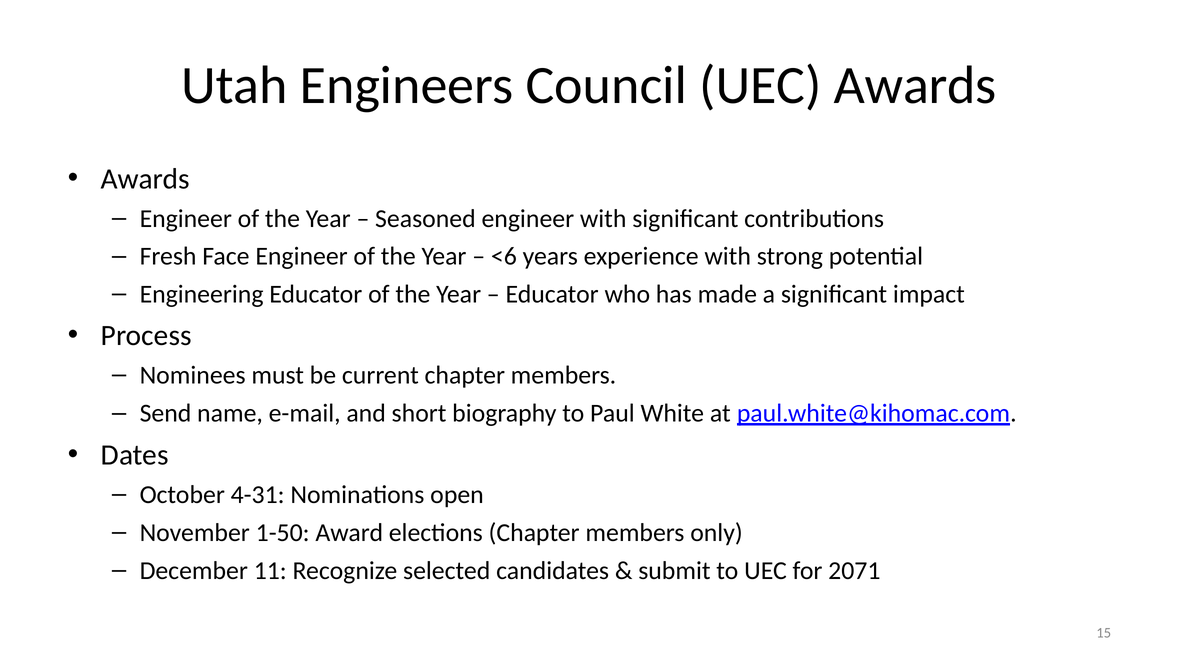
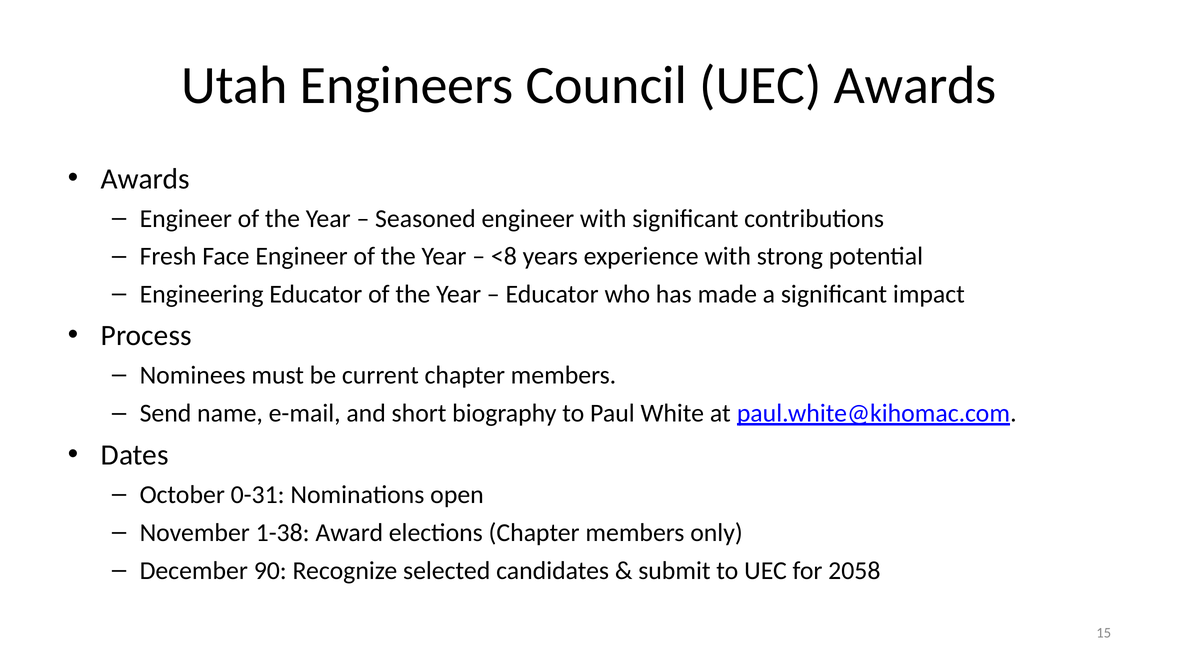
<6: <6 -> <8
4-31: 4-31 -> 0-31
1-50: 1-50 -> 1-38
11: 11 -> 90
2071: 2071 -> 2058
